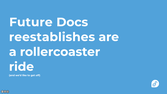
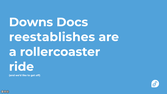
Future: Future -> Downs
